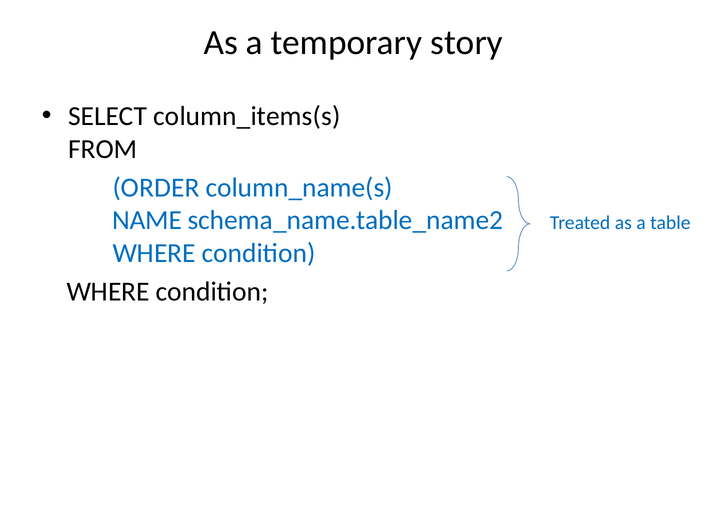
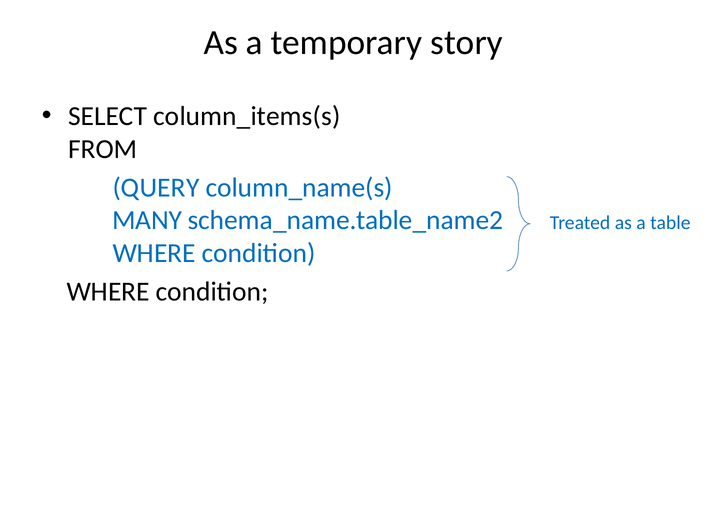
ORDER: ORDER -> QUERY
NAME: NAME -> MANY
